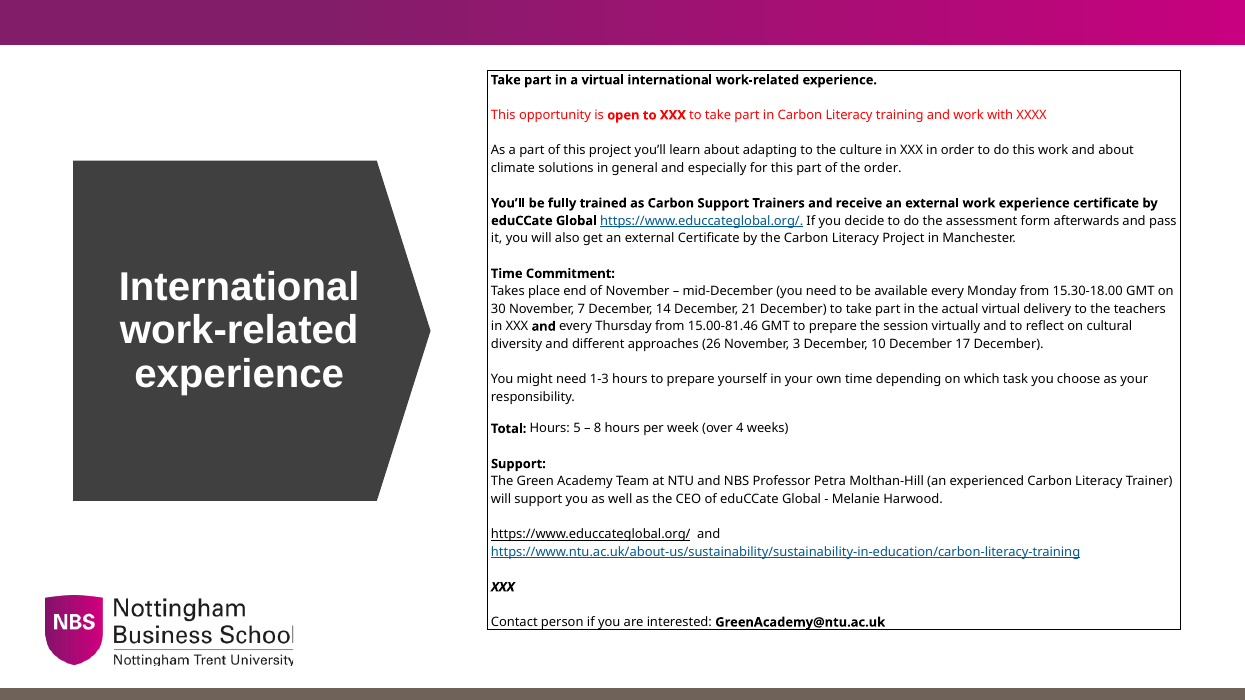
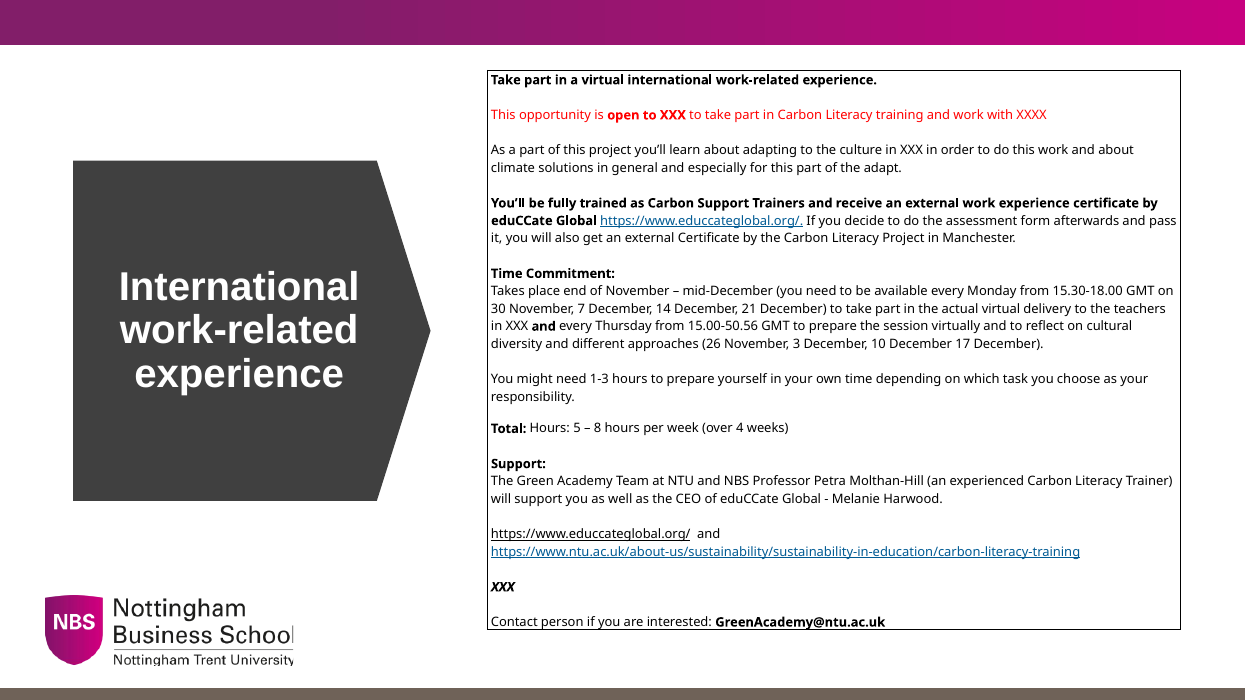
the order: order -> adapt
15.00-81.46: 15.00-81.46 -> 15.00-50.56
